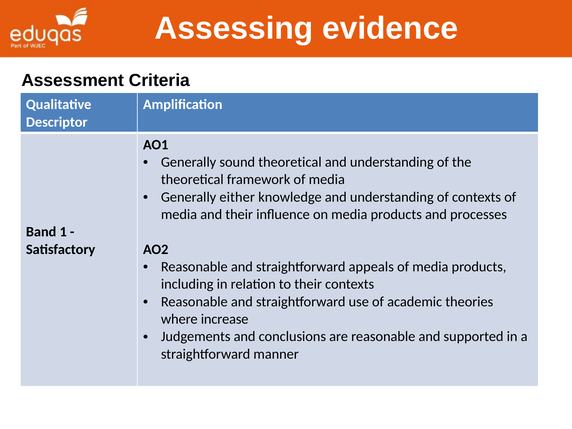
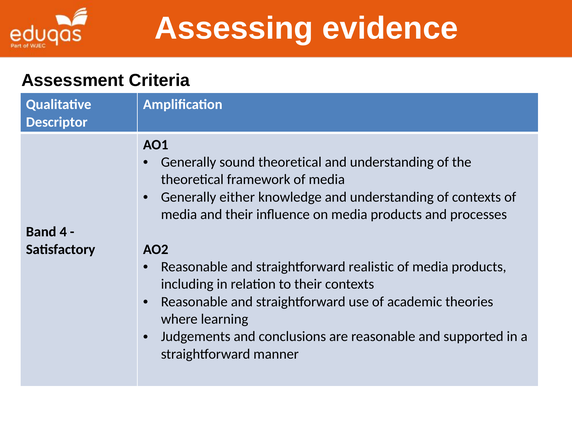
1: 1 -> 4
appeals: appeals -> realistic
increase: increase -> learning
